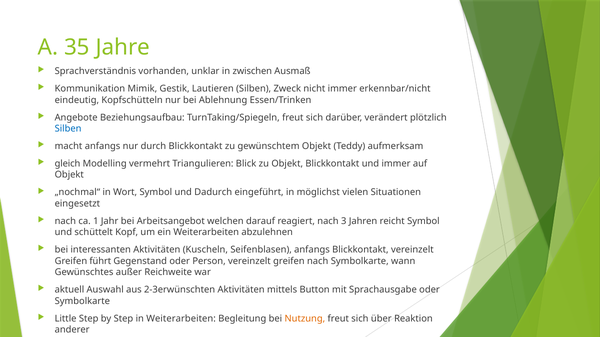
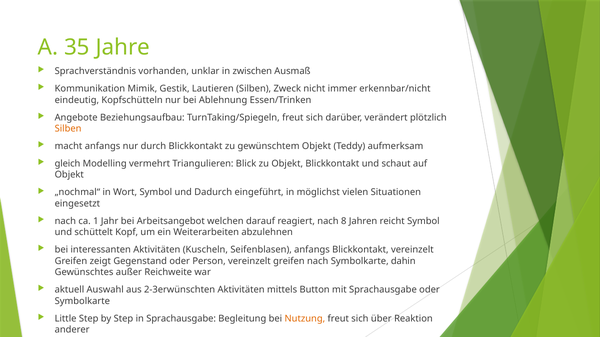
Silben at (68, 129) colour: blue -> orange
und immer: immer -> schaut
3: 3 -> 8
führt: führt -> zeigt
wann: wann -> dahin
in Weiterarbeiten: Weiterarbeiten -> Sprachausgabe
